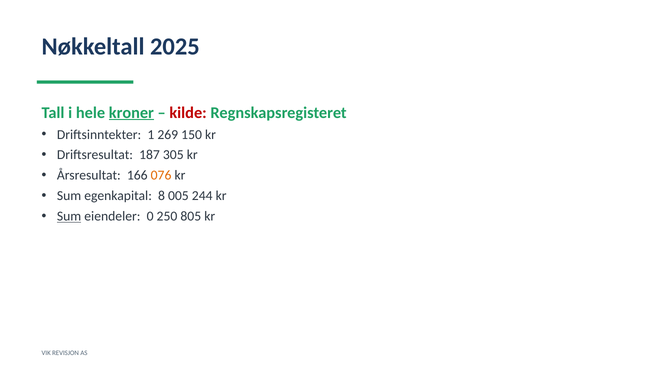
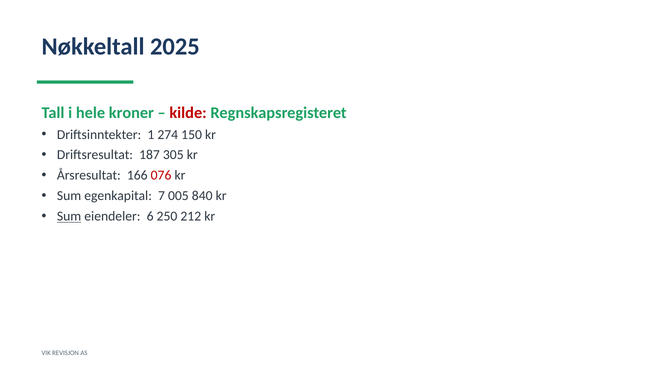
kroner underline: present -> none
269: 269 -> 274
076 colour: orange -> red
8: 8 -> 7
244: 244 -> 840
0: 0 -> 6
805: 805 -> 212
